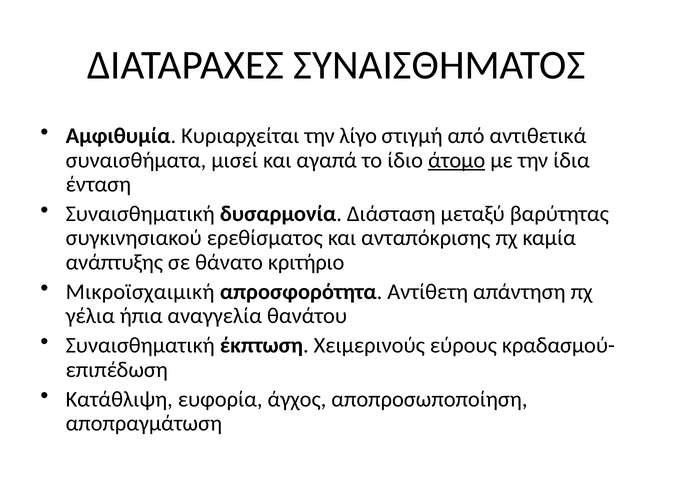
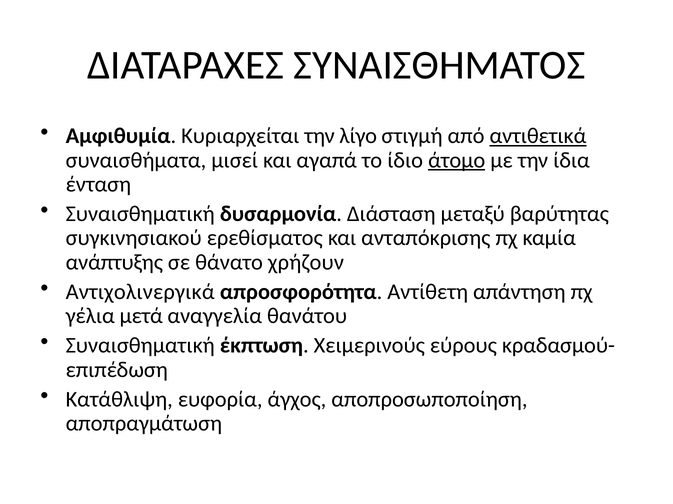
αντιθετικά underline: none -> present
κριτήριο: κριτήριο -> χρήζουν
Μικροϊσχαιμική: Μικροϊσχαιμική -> Αντιχολινεργικά
ήπια: ήπια -> μετά
